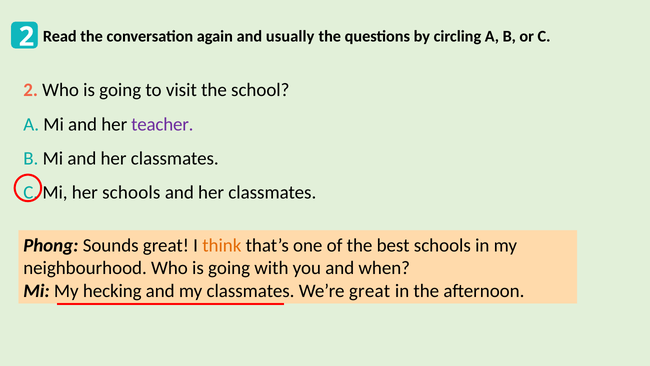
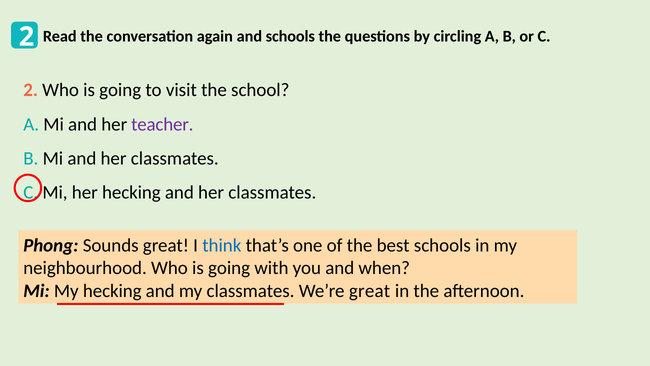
and usually: usually -> schools
her schools: schools -> hecking
think colour: orange -> blue
